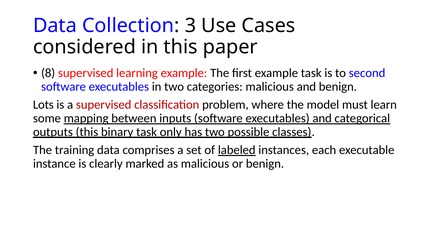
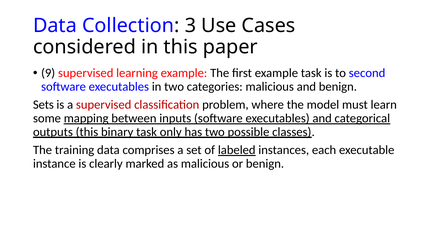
8: 8 -> 9
Lots: Lots -> Sets
